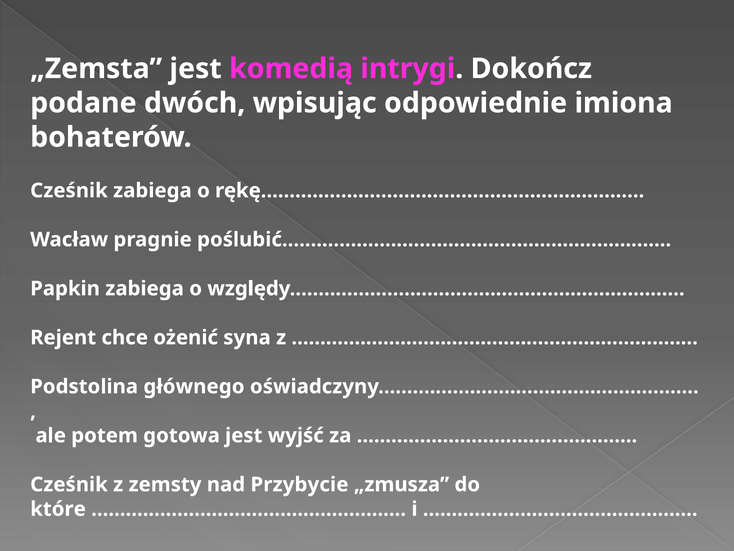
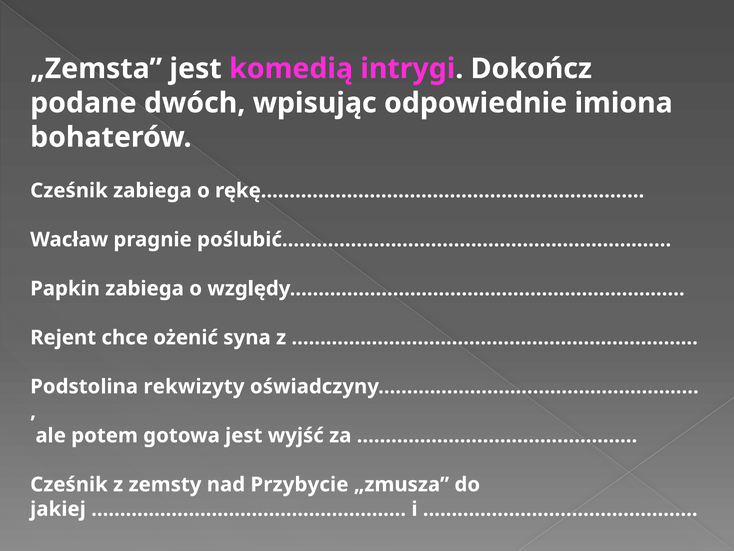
głównego: głównego -> rekwizyty
które: które -> jakiej
